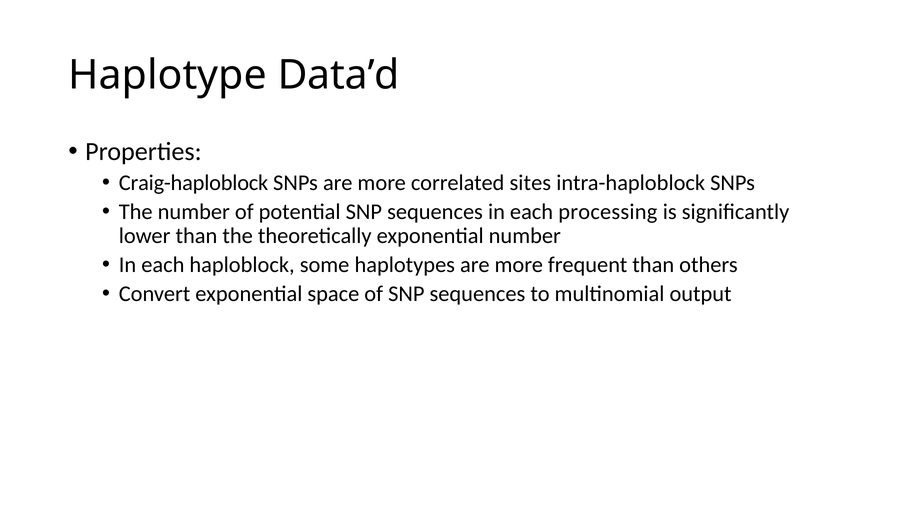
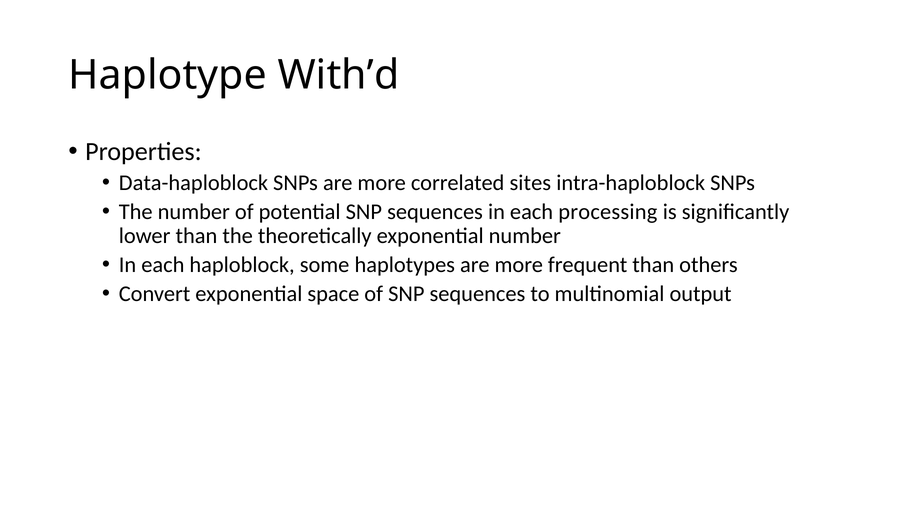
Data’d: Data’d -> With’d
Craig-haploblock: Craig-haploblock -> Data-haploblock
